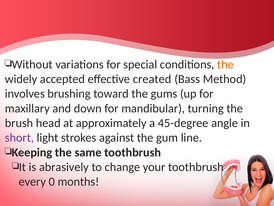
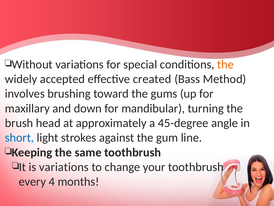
short colour: purple -> blue
is abrasively: abrasively -> variations
0: 0 -> 4
